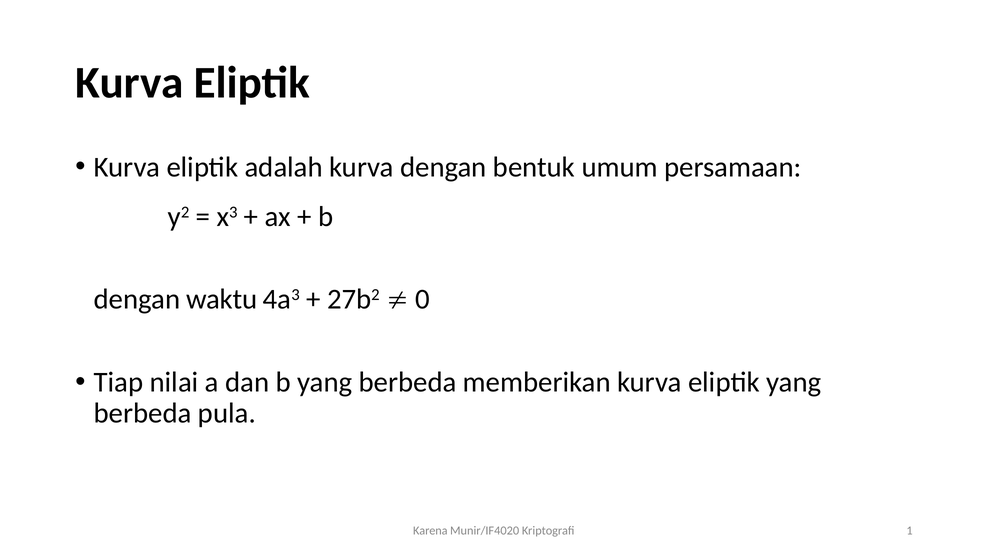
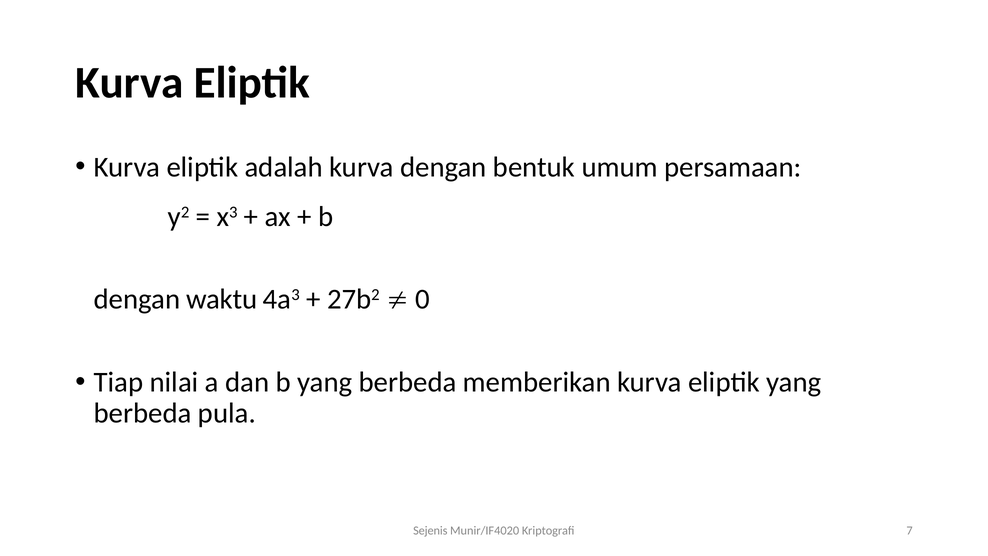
Karena: Karena -> Sejenis
1: 1 -> 7
